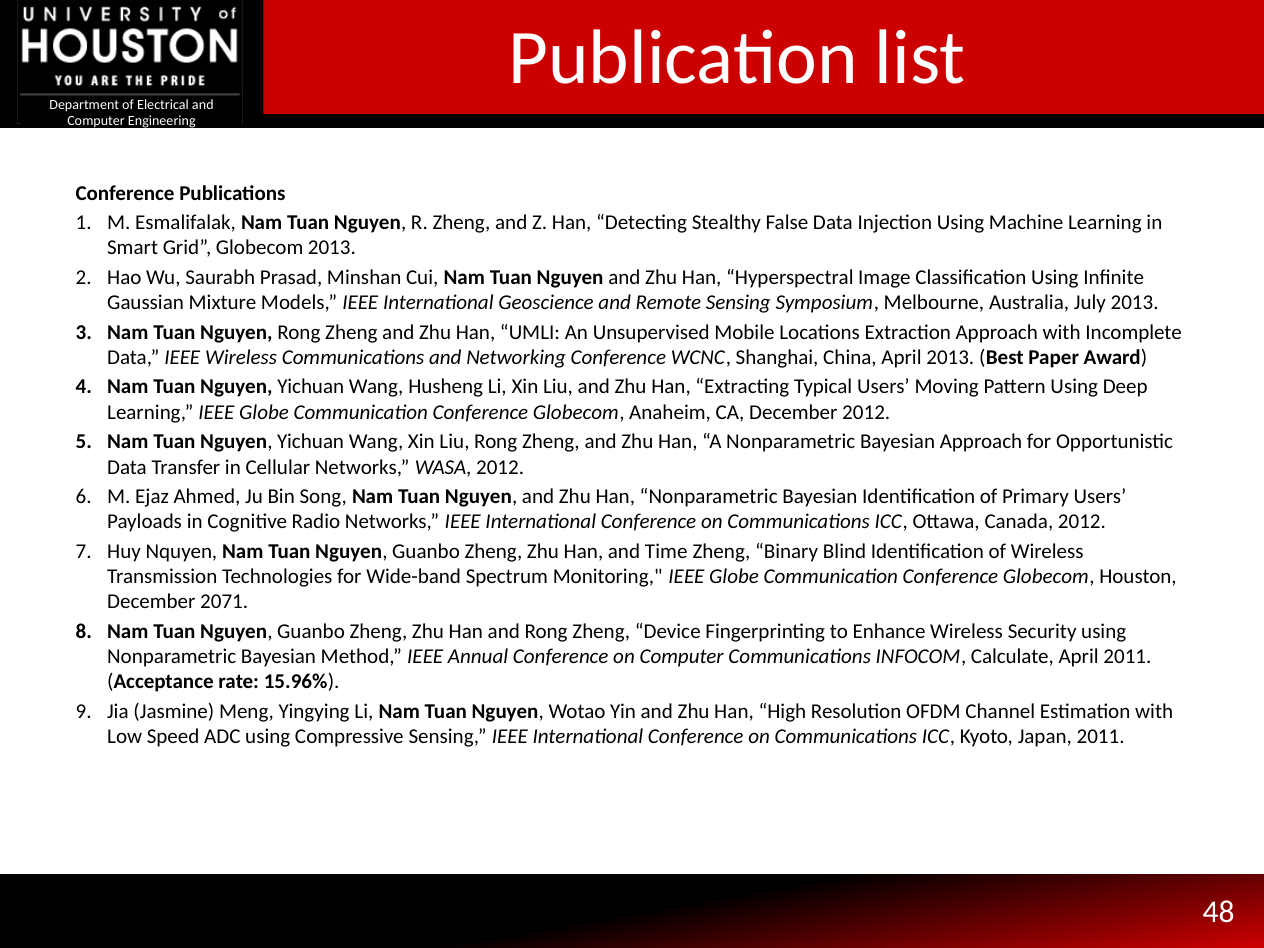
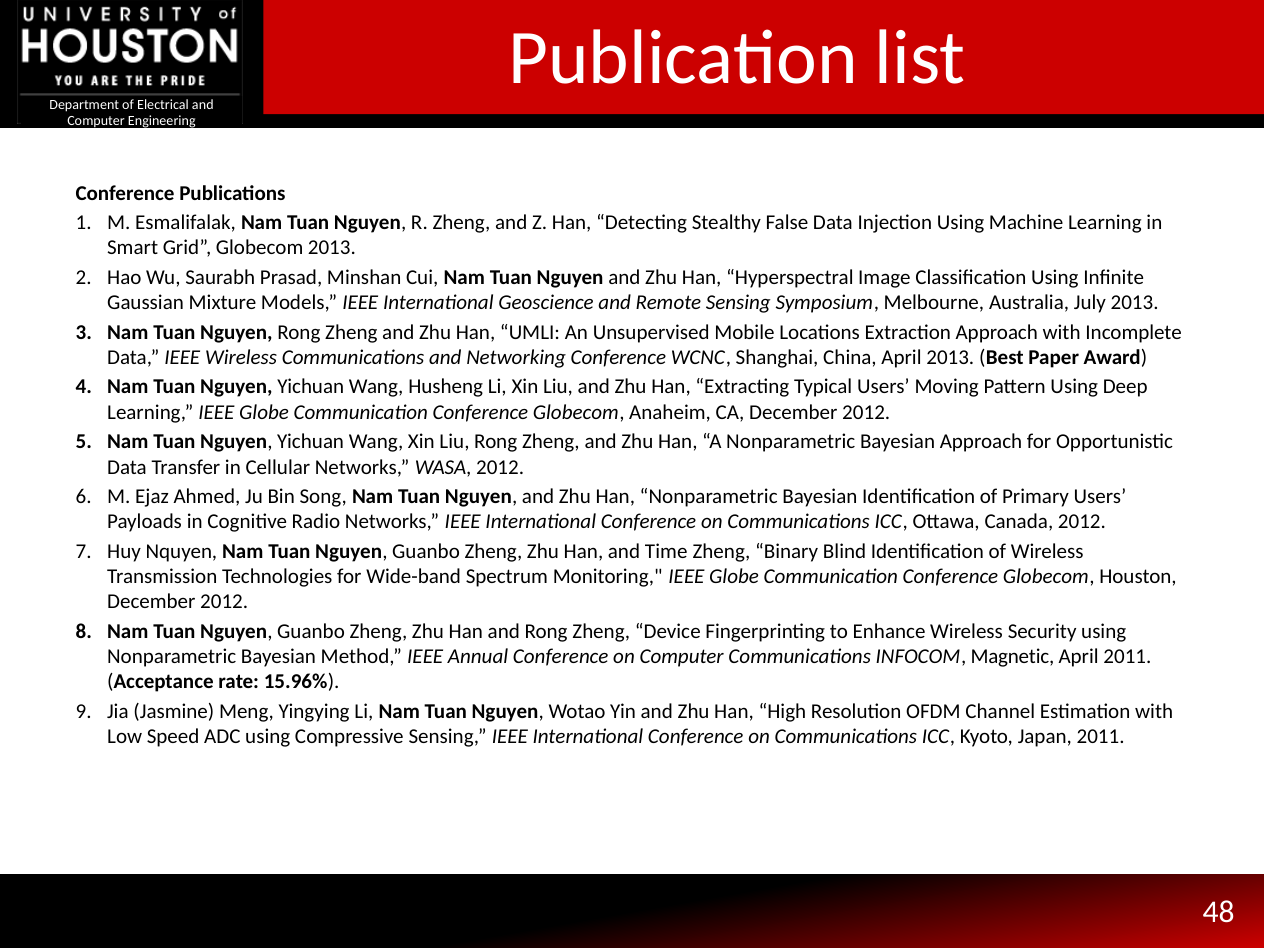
2071 at (224, 602): 2071 -> 2012
Calculate: Calculate -> Magnetic
